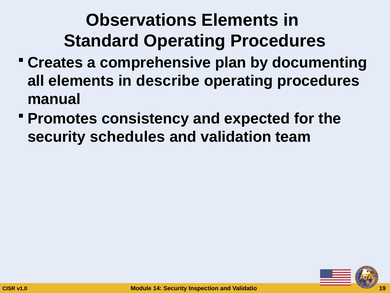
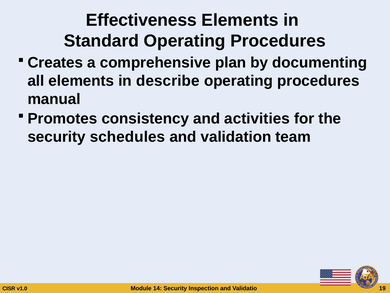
Observations: Observations -> Effectiveness
expected: expected -> activities
